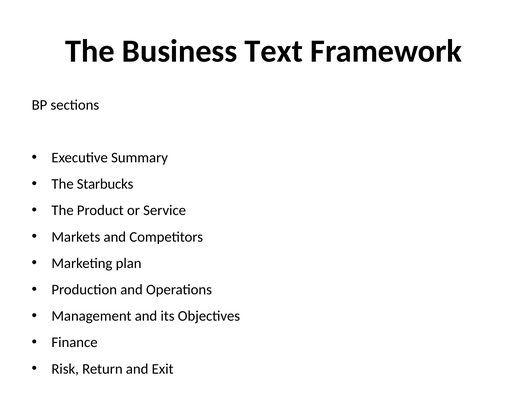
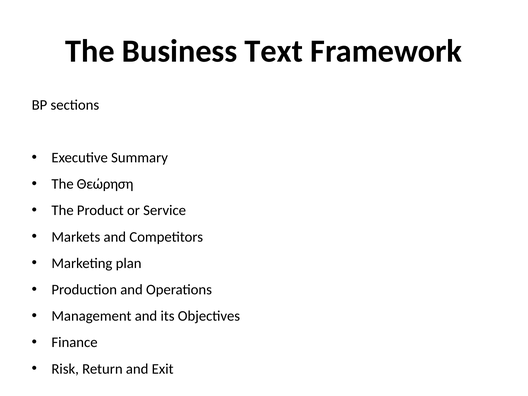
Starbucks: Starbucks -> Θεώρηση
